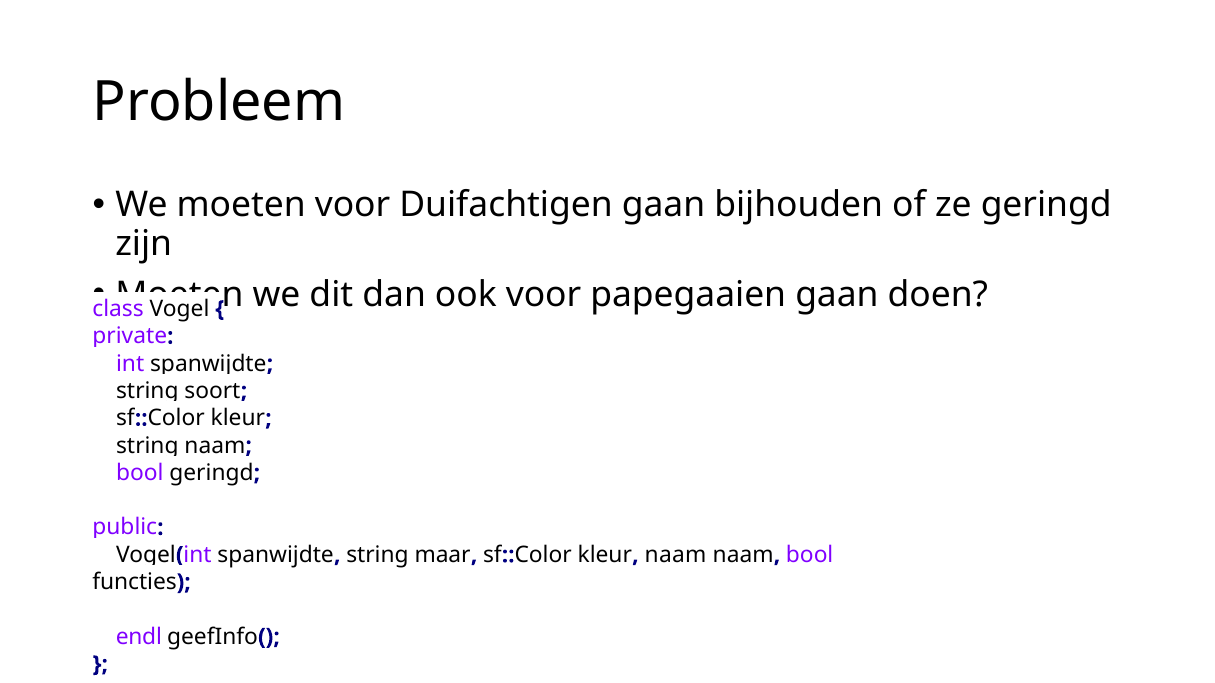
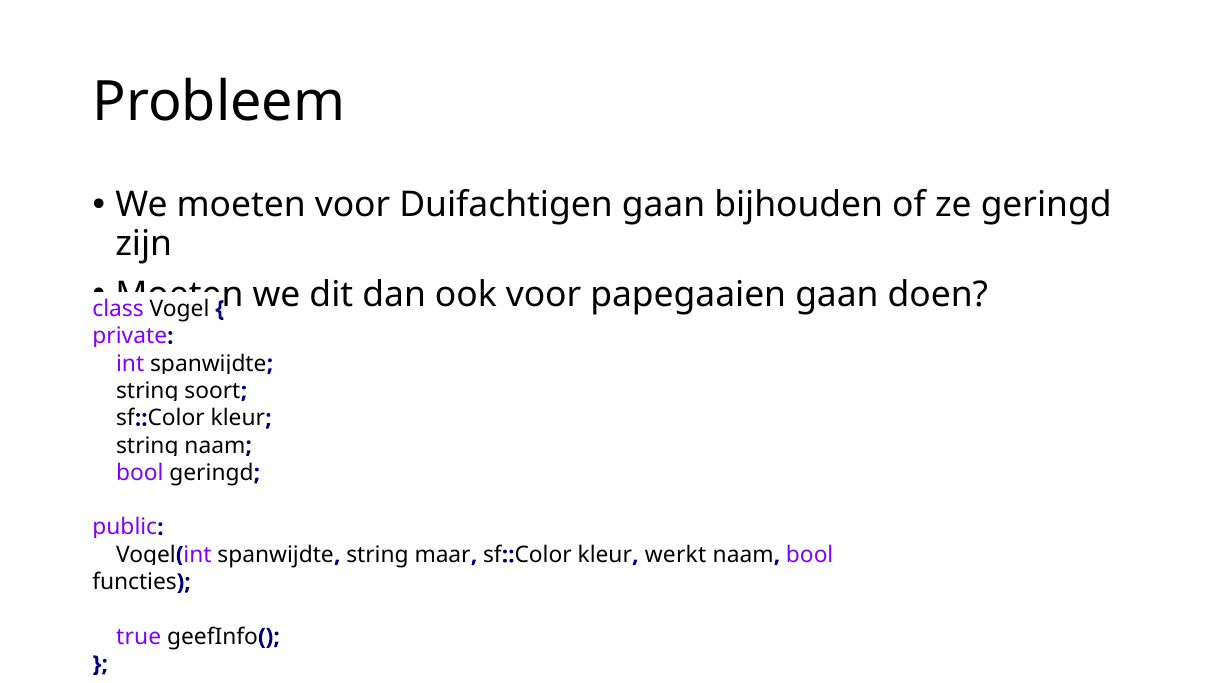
naam at (676, 555): naam -> werkt
endl: endl -> true
